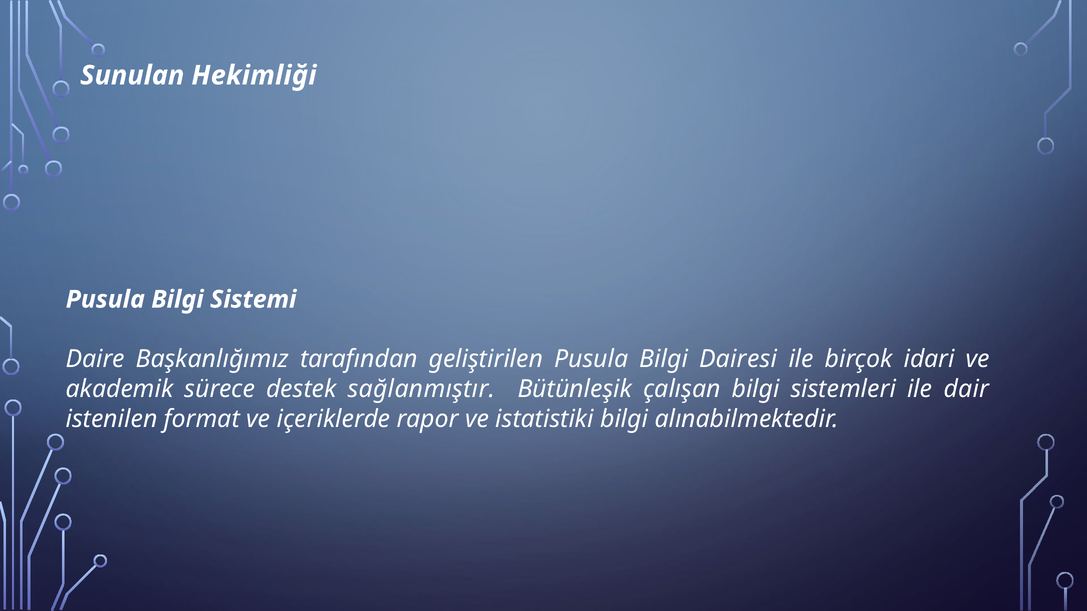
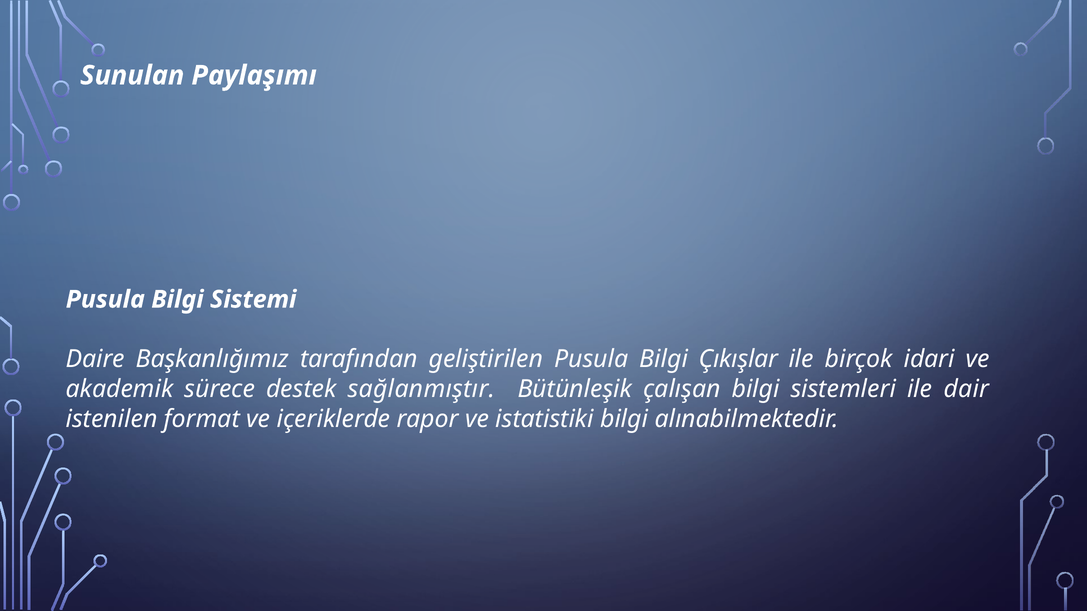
Hekimliği: Hekimliği -> Paylaşımı
Dairesi: Dairesi -> Çıkışlar
